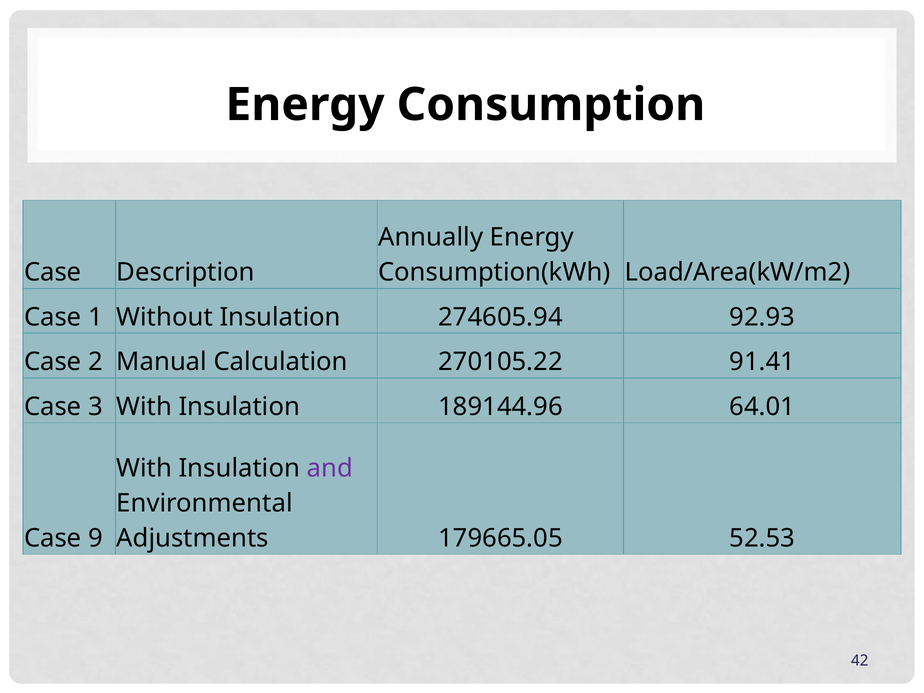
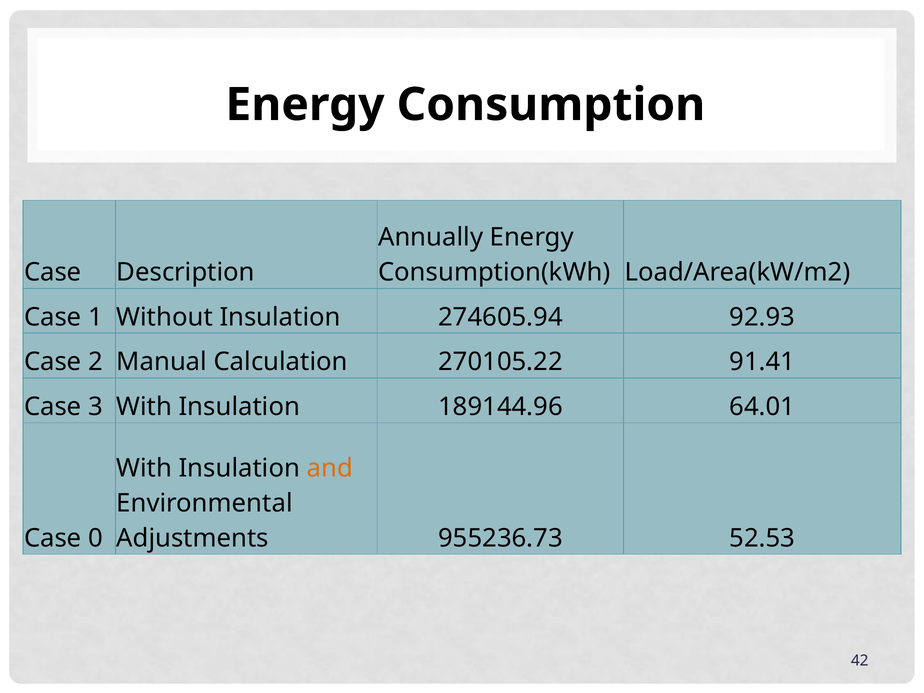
and colour: purple -> orange
9: 9 -> 0
179665.05: 179665.05 -> 955236.73
